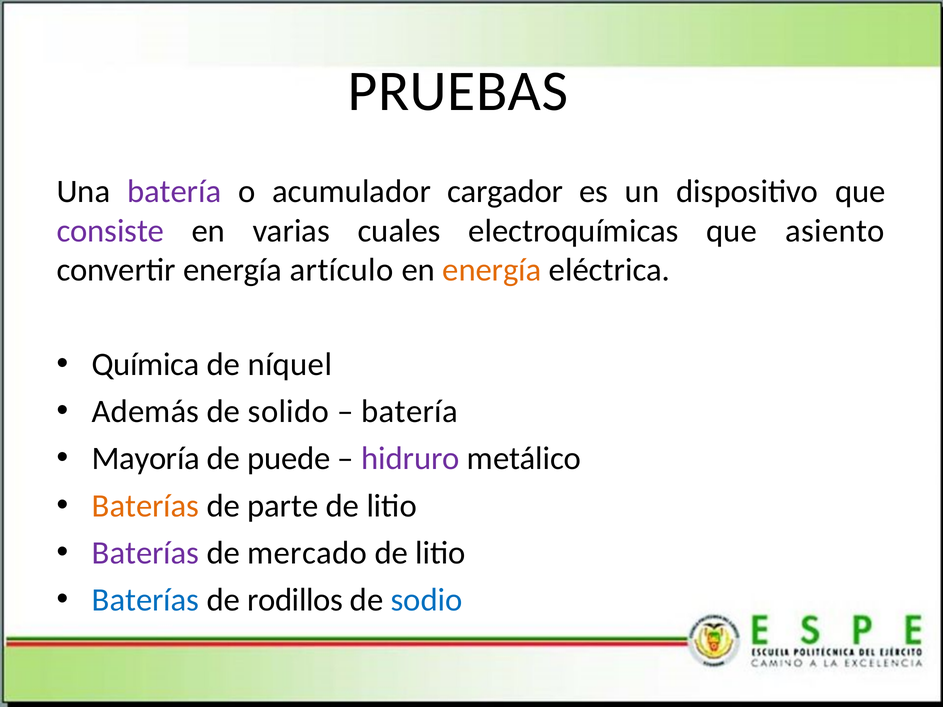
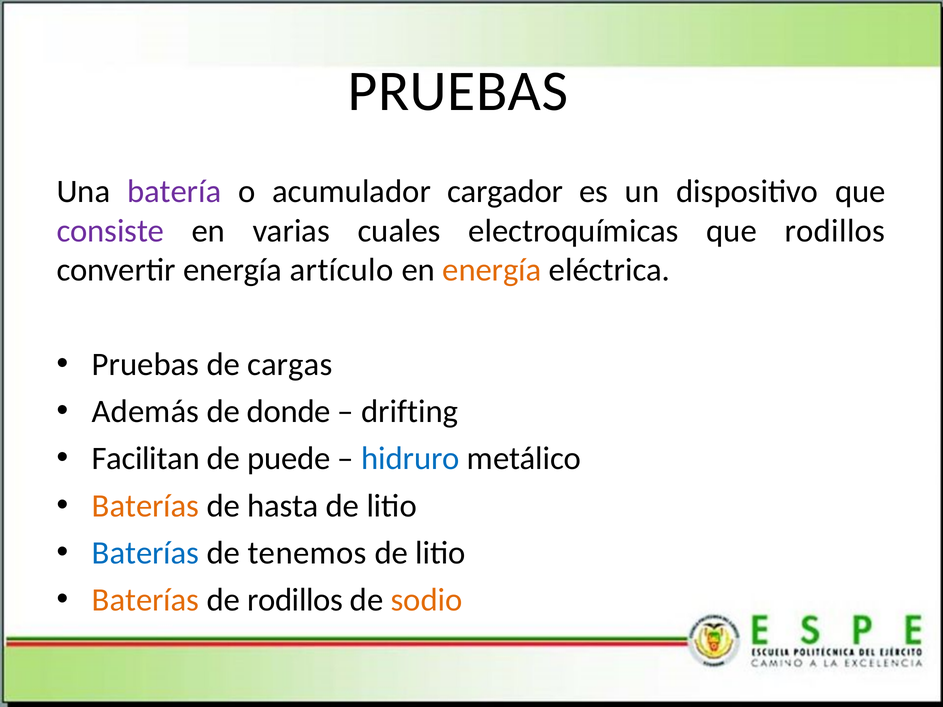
que asiento: asiento -> rodillos
Química at (146, 365): Química -> Pruebas
níquel: níquel -> cargas
solido: solido -> donde
batería at (410, 412): batería -> drifting
Mayoría: Mayoría -> Facilitan
hidruro colour: purple -> blue
parte: parte -> hasta
Baterías at (146, 553) colour: purple -> blue
mercado: mercado -> tenemos
Baterías at (146, 600) colour: blue -> orange
sodio colour: blue -> orange
